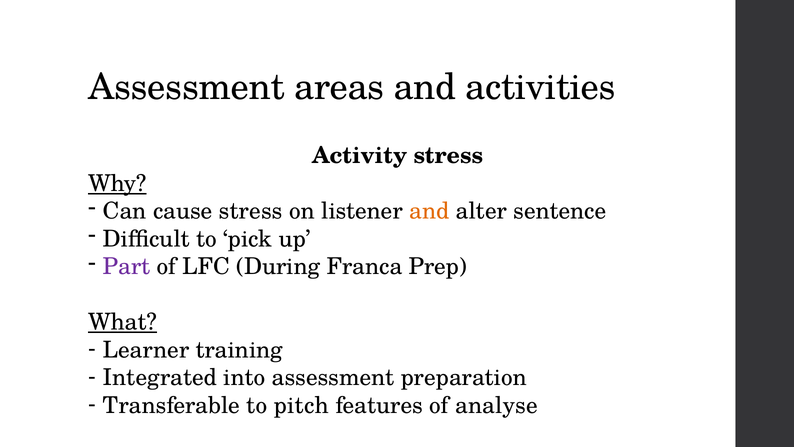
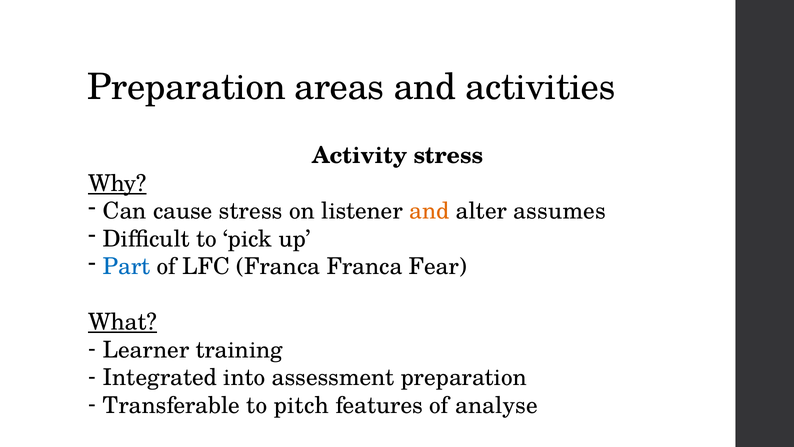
Assessment at (187, 87): Assessment -> Preparation
sentence: sentence -> assumes
Part colour: purple -> blue
LFC During: During -> Franca
Prep: Prep -> Fear
